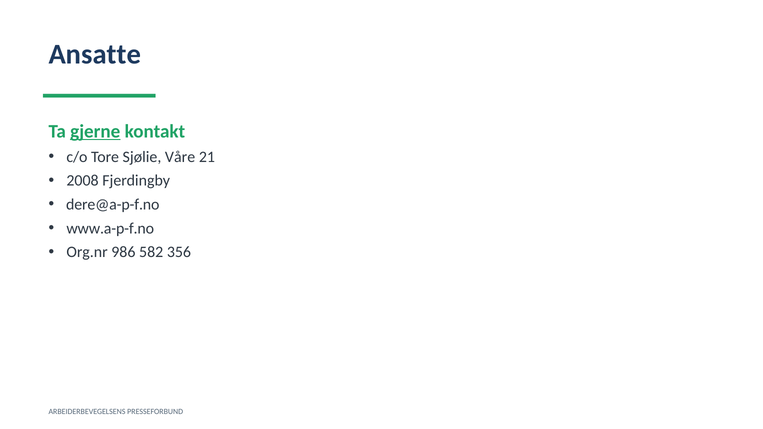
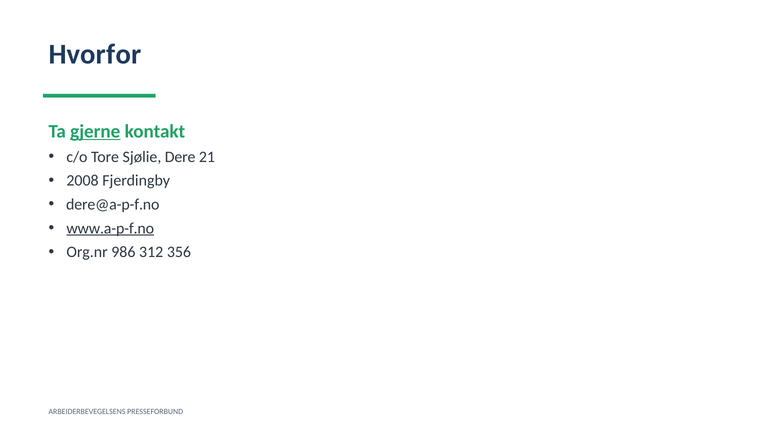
Ansatte: Ansatte -> Hvorfor
Våre: Våre -> Dere
www.a-p-f.no underline: none -> present
582: 582 -> 312
